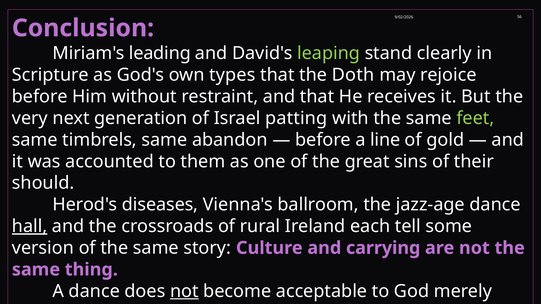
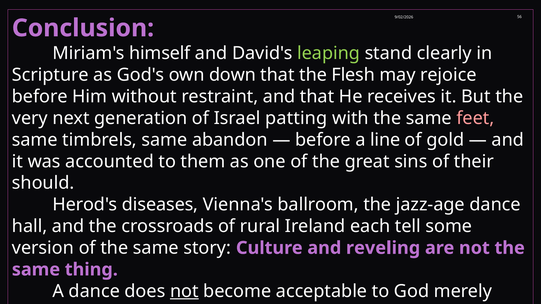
leading: leading -> himself
types: types -> down
Doth: Doth -> Flesh
feet colour: light green -> pink
hall underline: present -> none
carrying: carrying -> reveling
